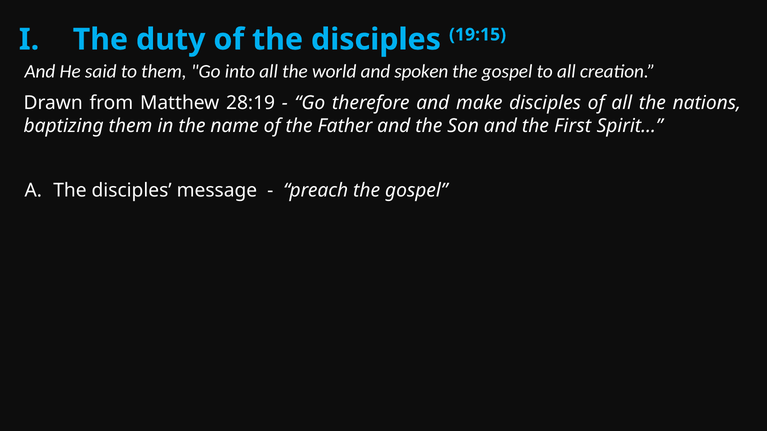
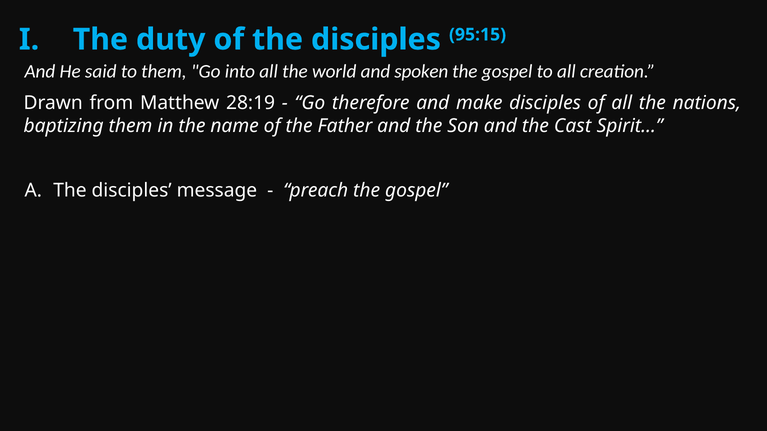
19:15: 19:15 -> 95:15
First: First -> Cast
